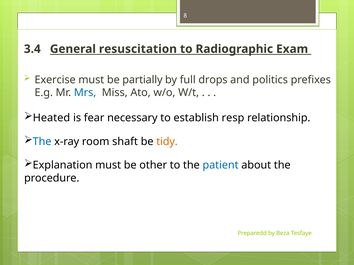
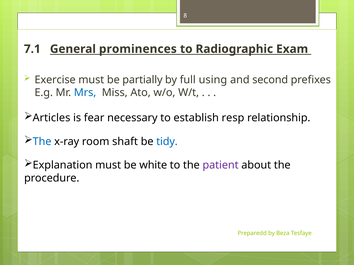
3.4: 3.4 -> 7.1
resuscitation: resuscitation -> prominences
drops: drops -> using
politics: politics -> second
Heated: Heated -> Articles
tidy colour: orange -> blue
other: other -> white
patient colour: blue -> purple
